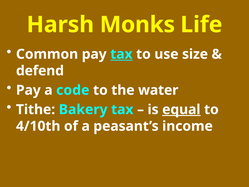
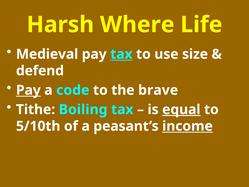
Monks: Monks -> Where
Common: Common -> Medieval
Pay at (28, 90) underline: none -> present
water: water -> brave
Bakery: Bakery -> Boiling
4/10th: 4/10th -> 5/10th
income underline: none -> present
